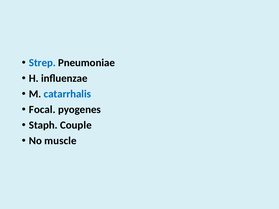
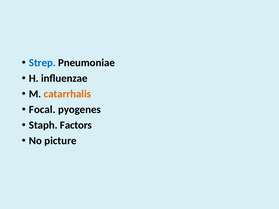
catarrhalis colour: blue -> orange
Couple: Couple -> Factors
muscle: muscle -> picture
